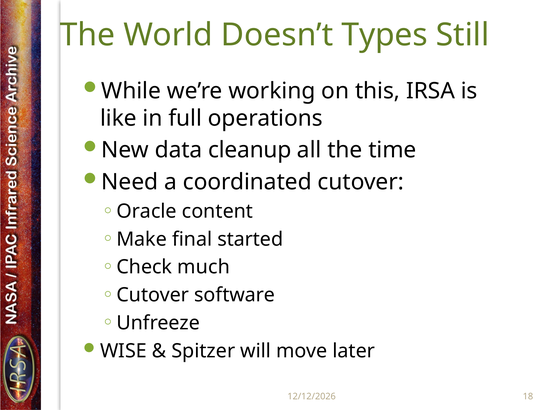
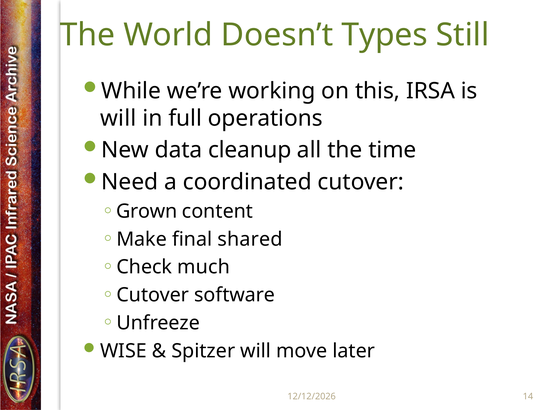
like at (118, 118): like -> will
Oracle: Oracle -> Grown
started: started -> shared
18: 18 -> 14
